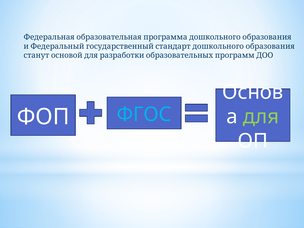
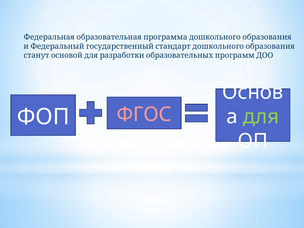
ФГОС colour: light blue -> pink
